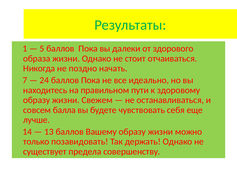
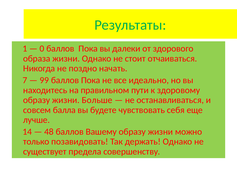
5: 5 -> 0
24: 24 -> 99
Свежем: Свежем -> Больше
13: 13 -> 48
